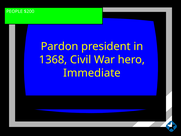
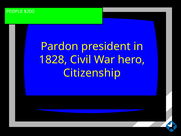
1368: 1368 -> 1828
Immediate: Immediate -> Citizenship
